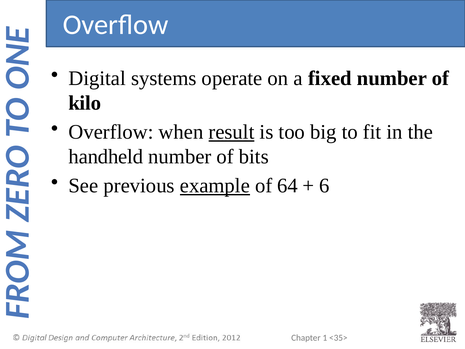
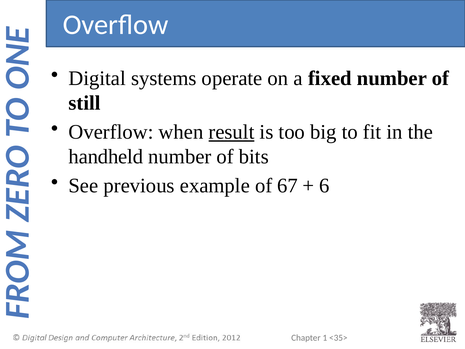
kilo: kilo -> still
example underline: present -> none
64: 64 -> 67
